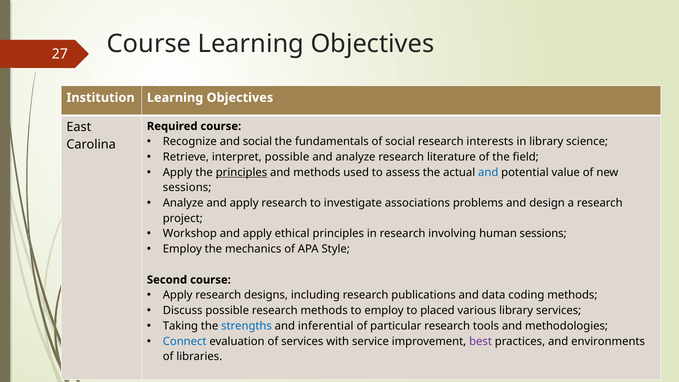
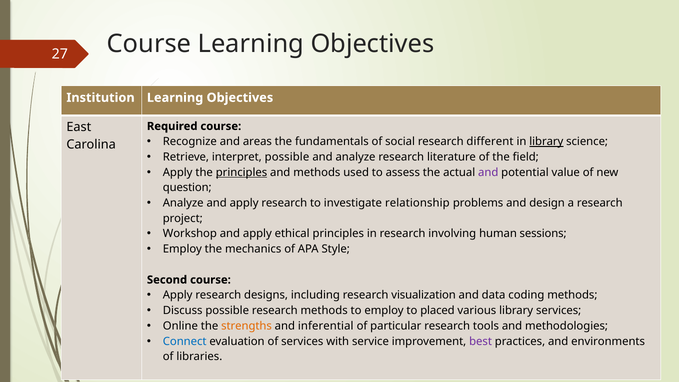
and social: social -> areas
interests: interests -> different
library at (546, 142) underline: none -> present
and at (488, 172) colour: blue -> purple
sessions at (187, 188): sessions -> question
associations: associations -> relationship
publications: publications -> visualization
Taking: Taking -> Online
strengths colour: blue -> orange
